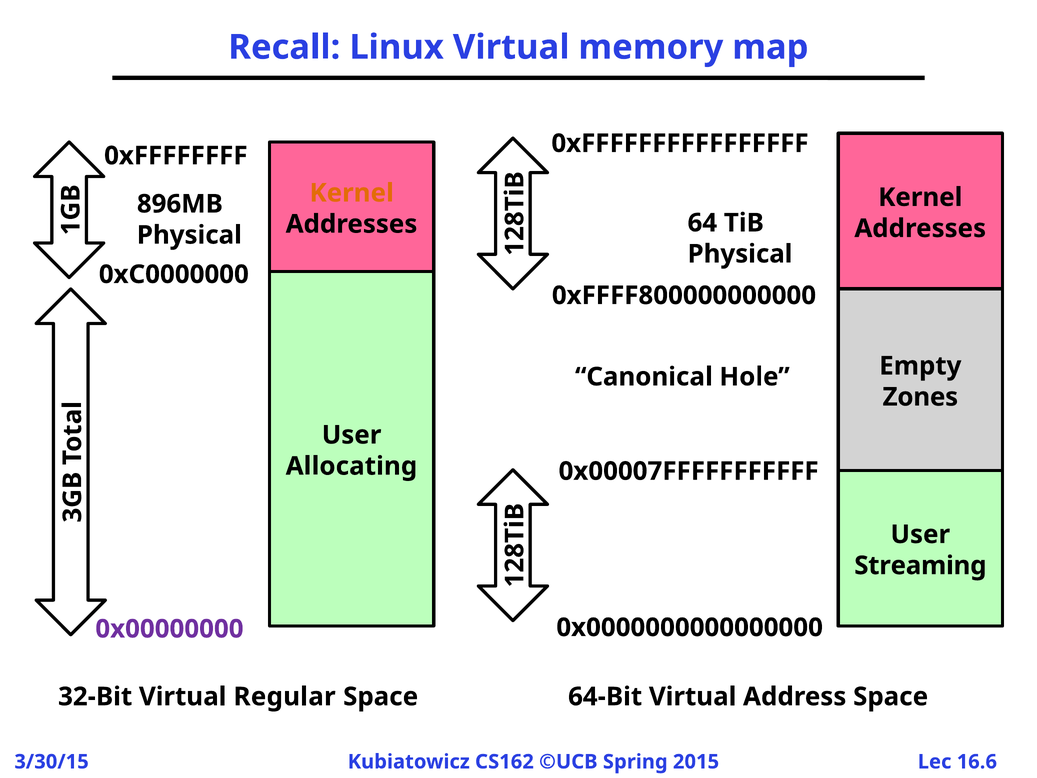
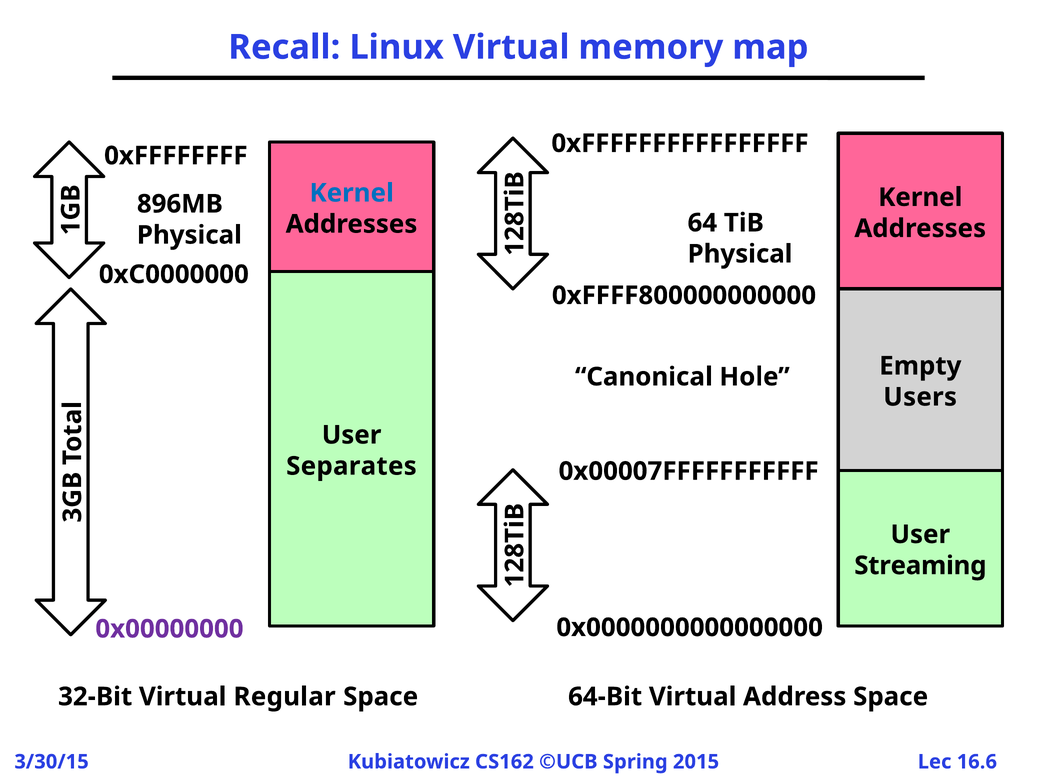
Kernel at (352, 193) colour: orange -> blue
Zones: Zones -> Users
Allocating: Allocating -> Separates
